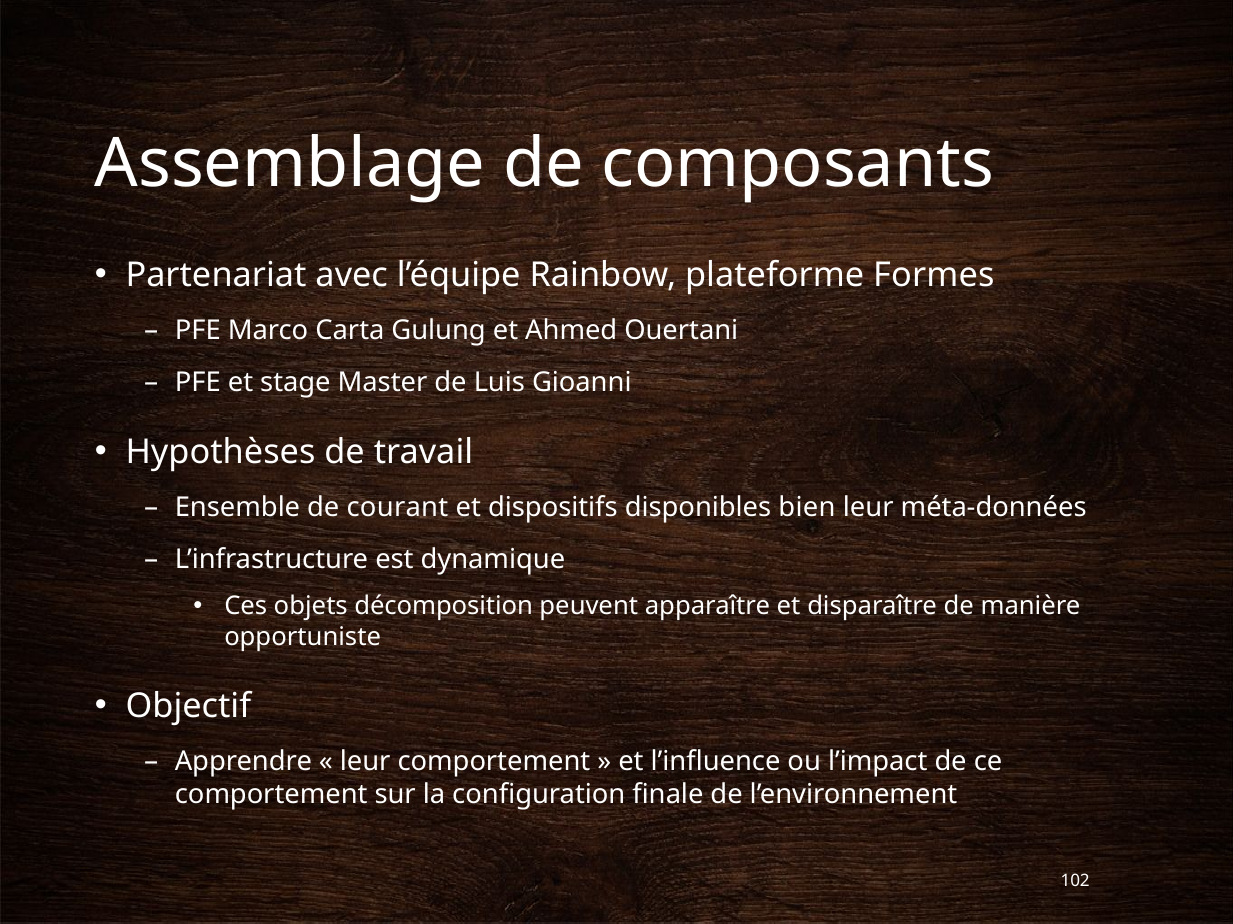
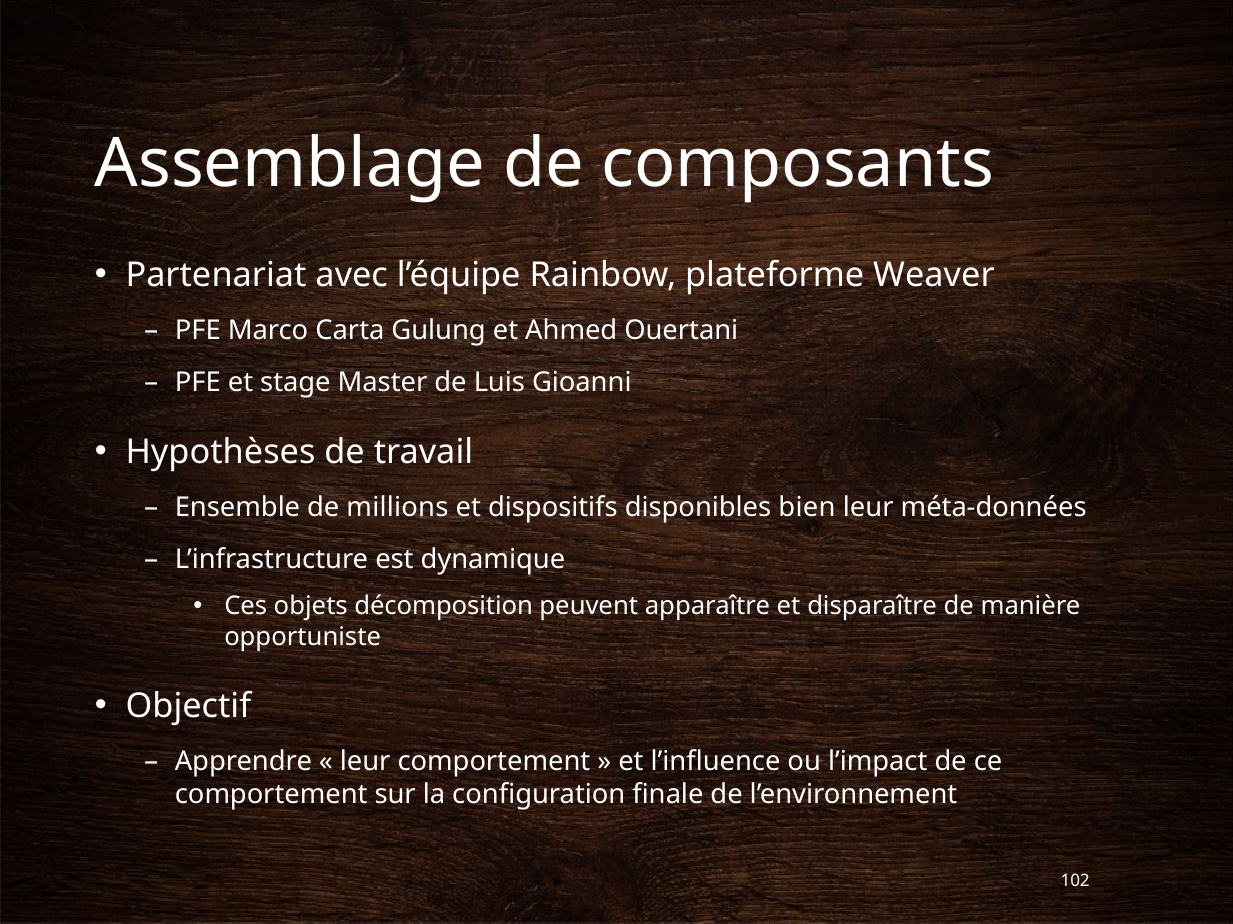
Formes: Formes -> Weaver
courant: courant -> millions
